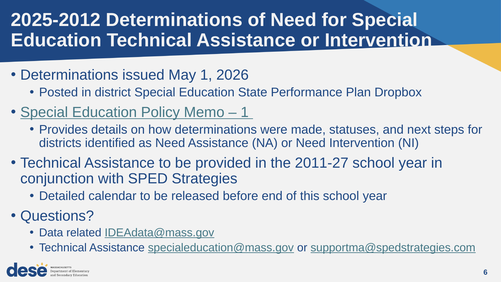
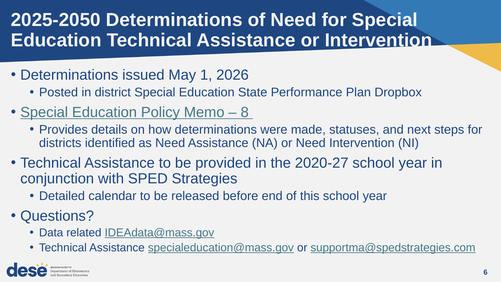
2025-2012: 2025-2012 -> 2025-2050
1 at (245, 112): 1 -> 8
2011-27: 2011-27 -> 2020-27
